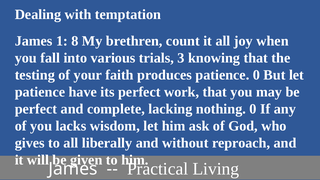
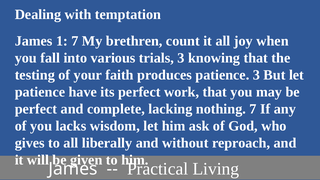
1 8: 8 -> 7
patience 0: 0 -> 3
nothing 0: 0 -> 7
